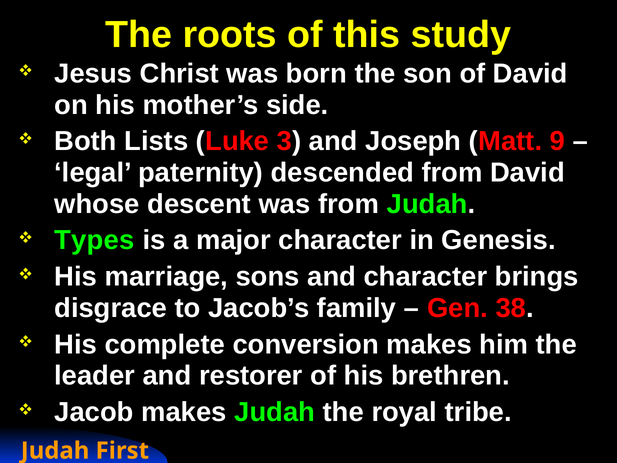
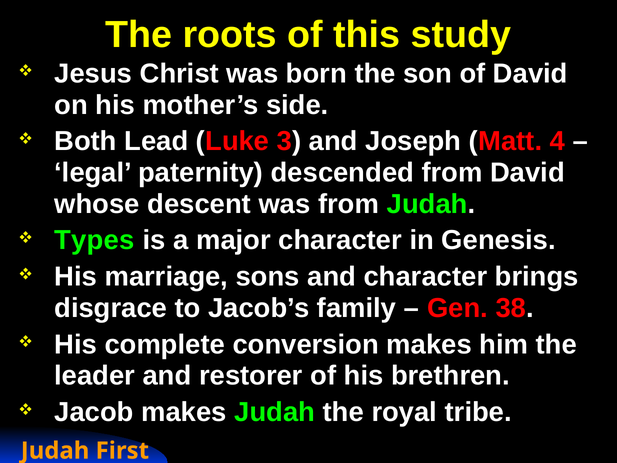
Lists: Lists -> Lead
9: 9 -> 4
